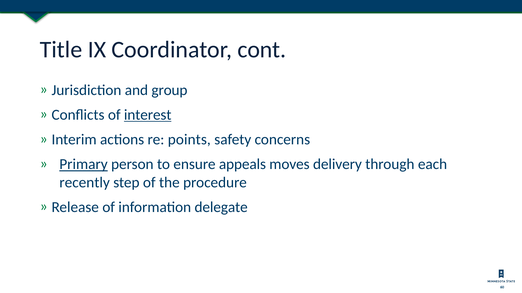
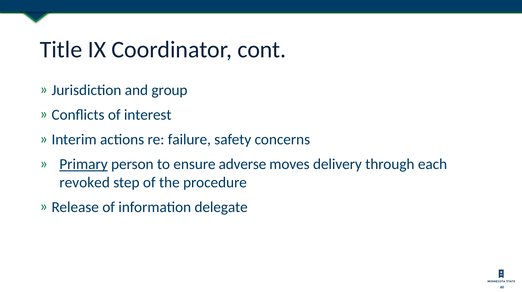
interest underline: present -> none
points: points -> failure
appeals: appeals -> adverse
recently: recently -> revoked
